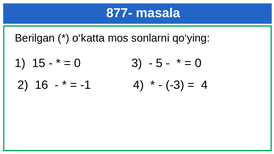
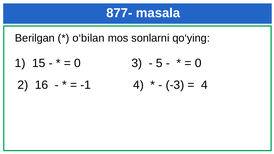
o‘katta: o‘katta -> o‘bilan
